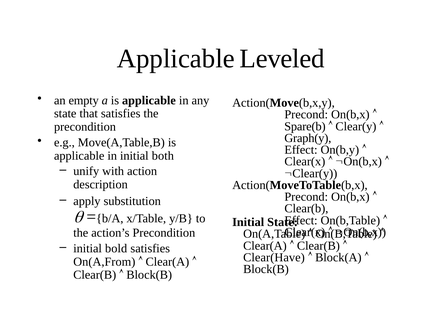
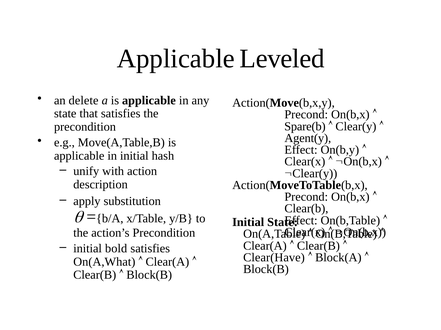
empty: empty -> delete
Graph(y: Graph(y -> Agent(y
both: both -> hash
On(A,From: On(A,From -> On(A,What
